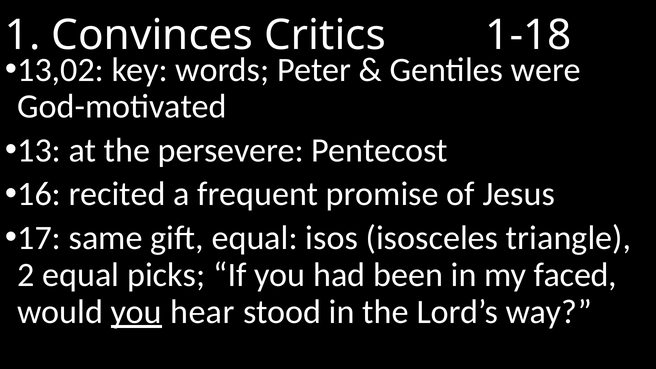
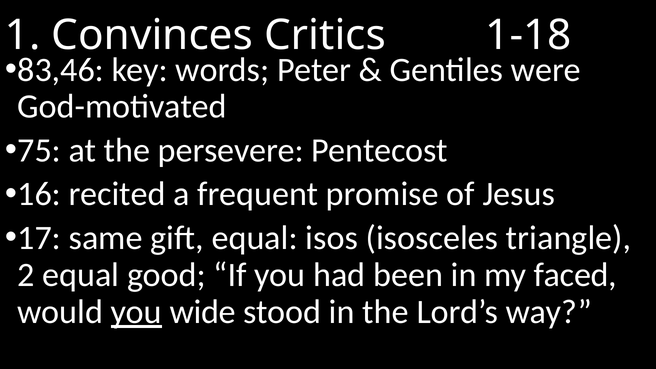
13,02: 13,02 -> 83,46
13: 13 -> 75
picks: picks -> good
hear: hear -> wide
